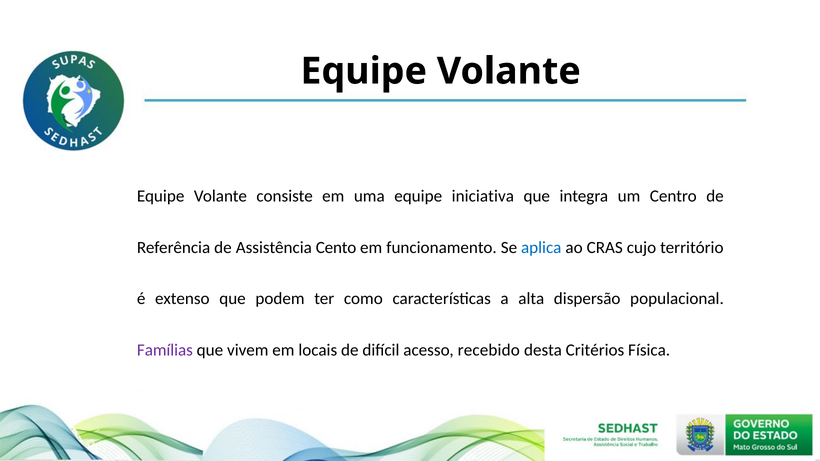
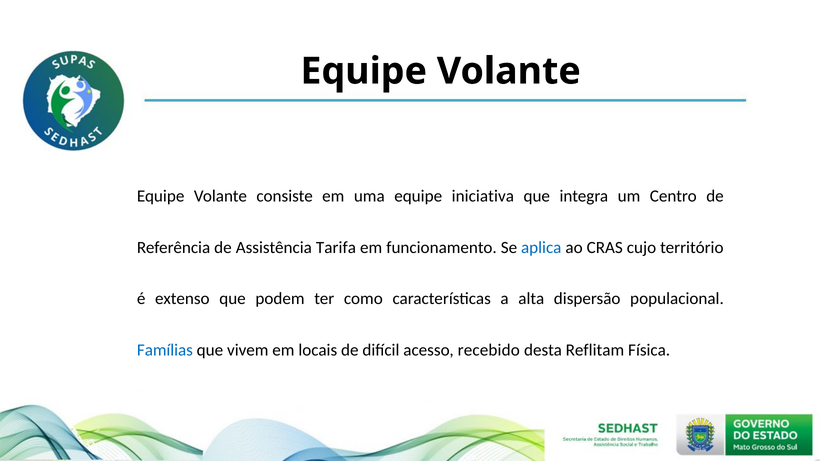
Cento: Cento -> Tarifa
Famílias colour: purple -> blue
Critérios: Critérios -> Reflitam
